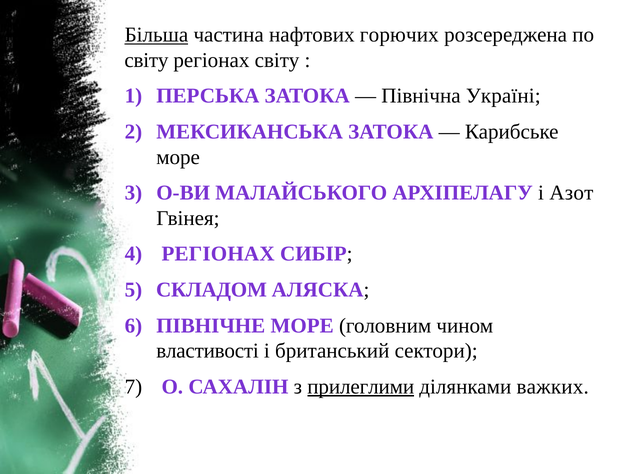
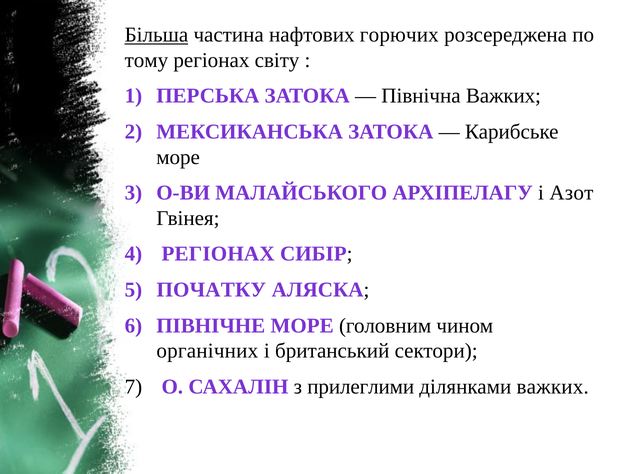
світу at (147, 60): світу -> тому
Північна Україні: Україні -> Важких
СКЛАДОМ: СКЛАДОМ -> ПОЧАТКУ
властивості: властивості -> органічних
прилеглими underline: present -> none
